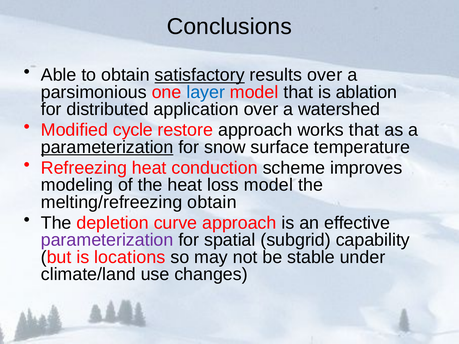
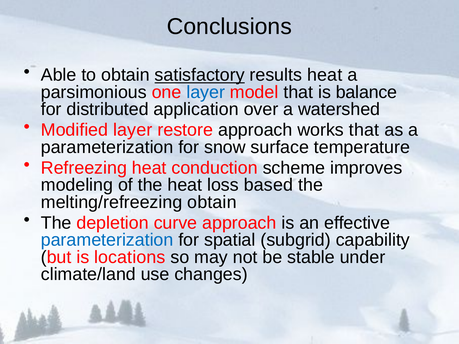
results over: over -> heat
ablation: ablation -> balance
Modified cycle: cycle -> layer
parameterization at (107, 147) underline: present -> none
loss model: model -> based
parameterization at (107, 240) colour: purple -> blue
